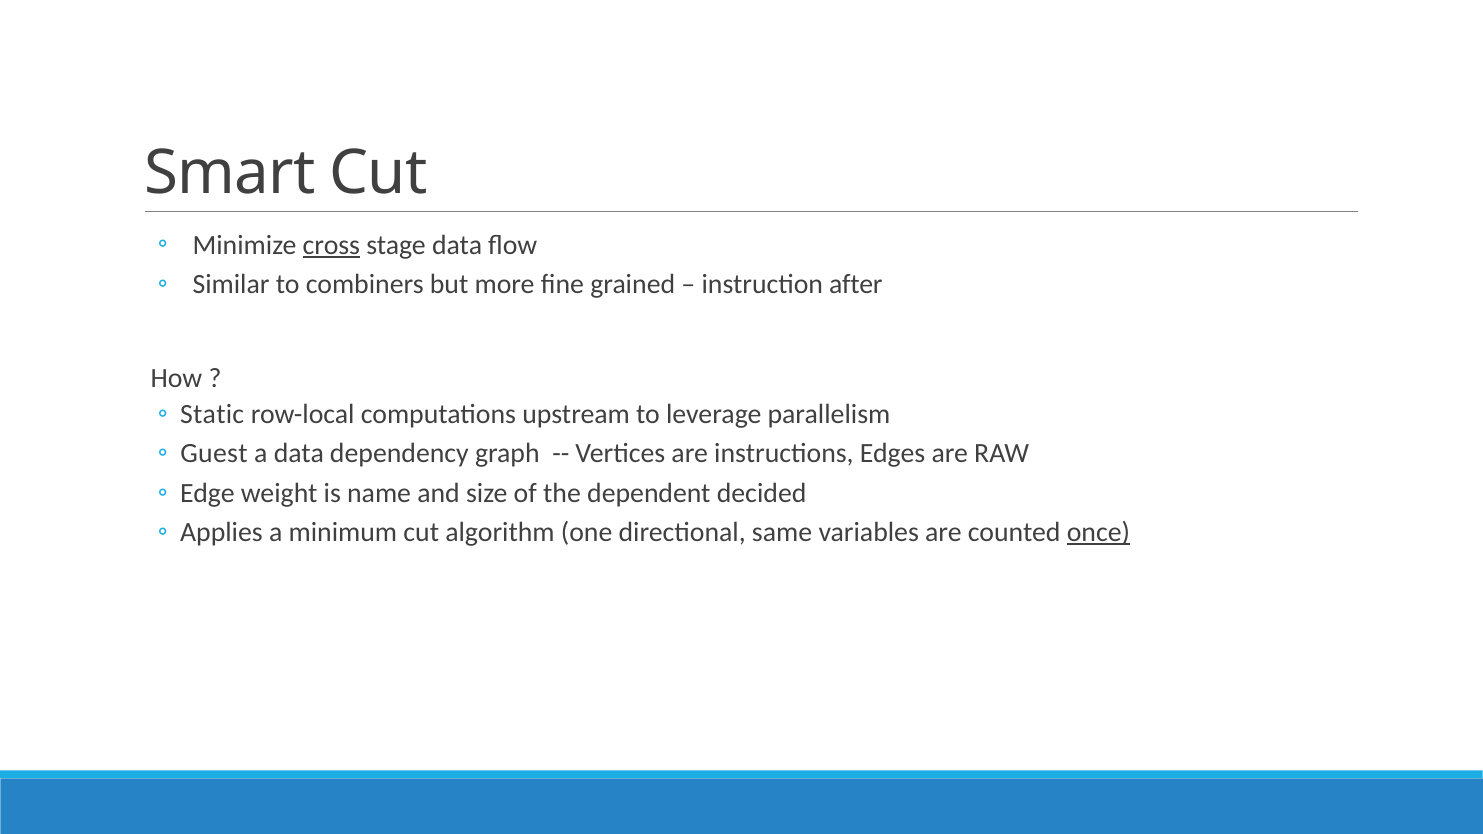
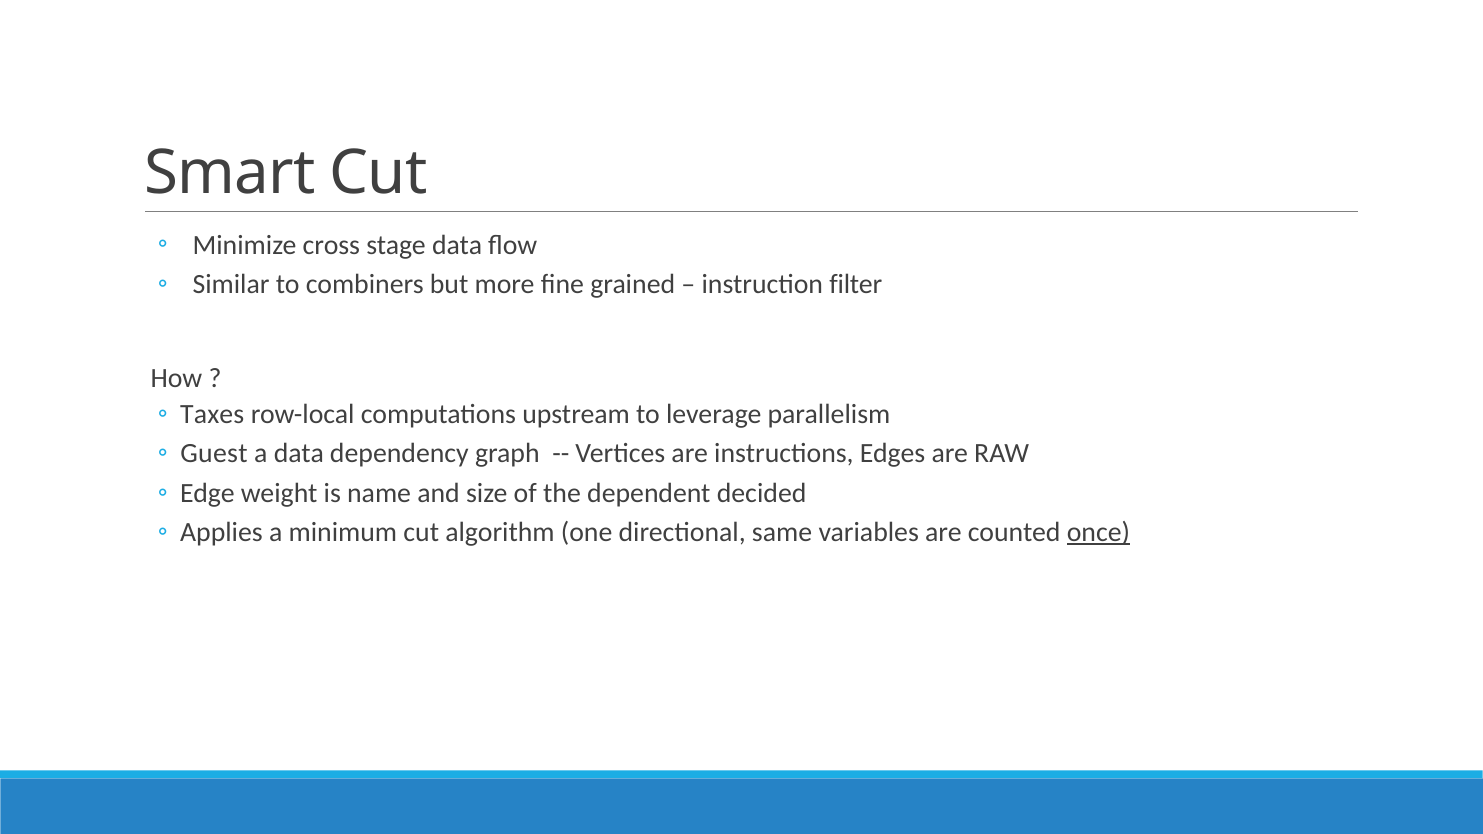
cross underline: present -> none
after: after -> filter
Static: Static -> Taxes
